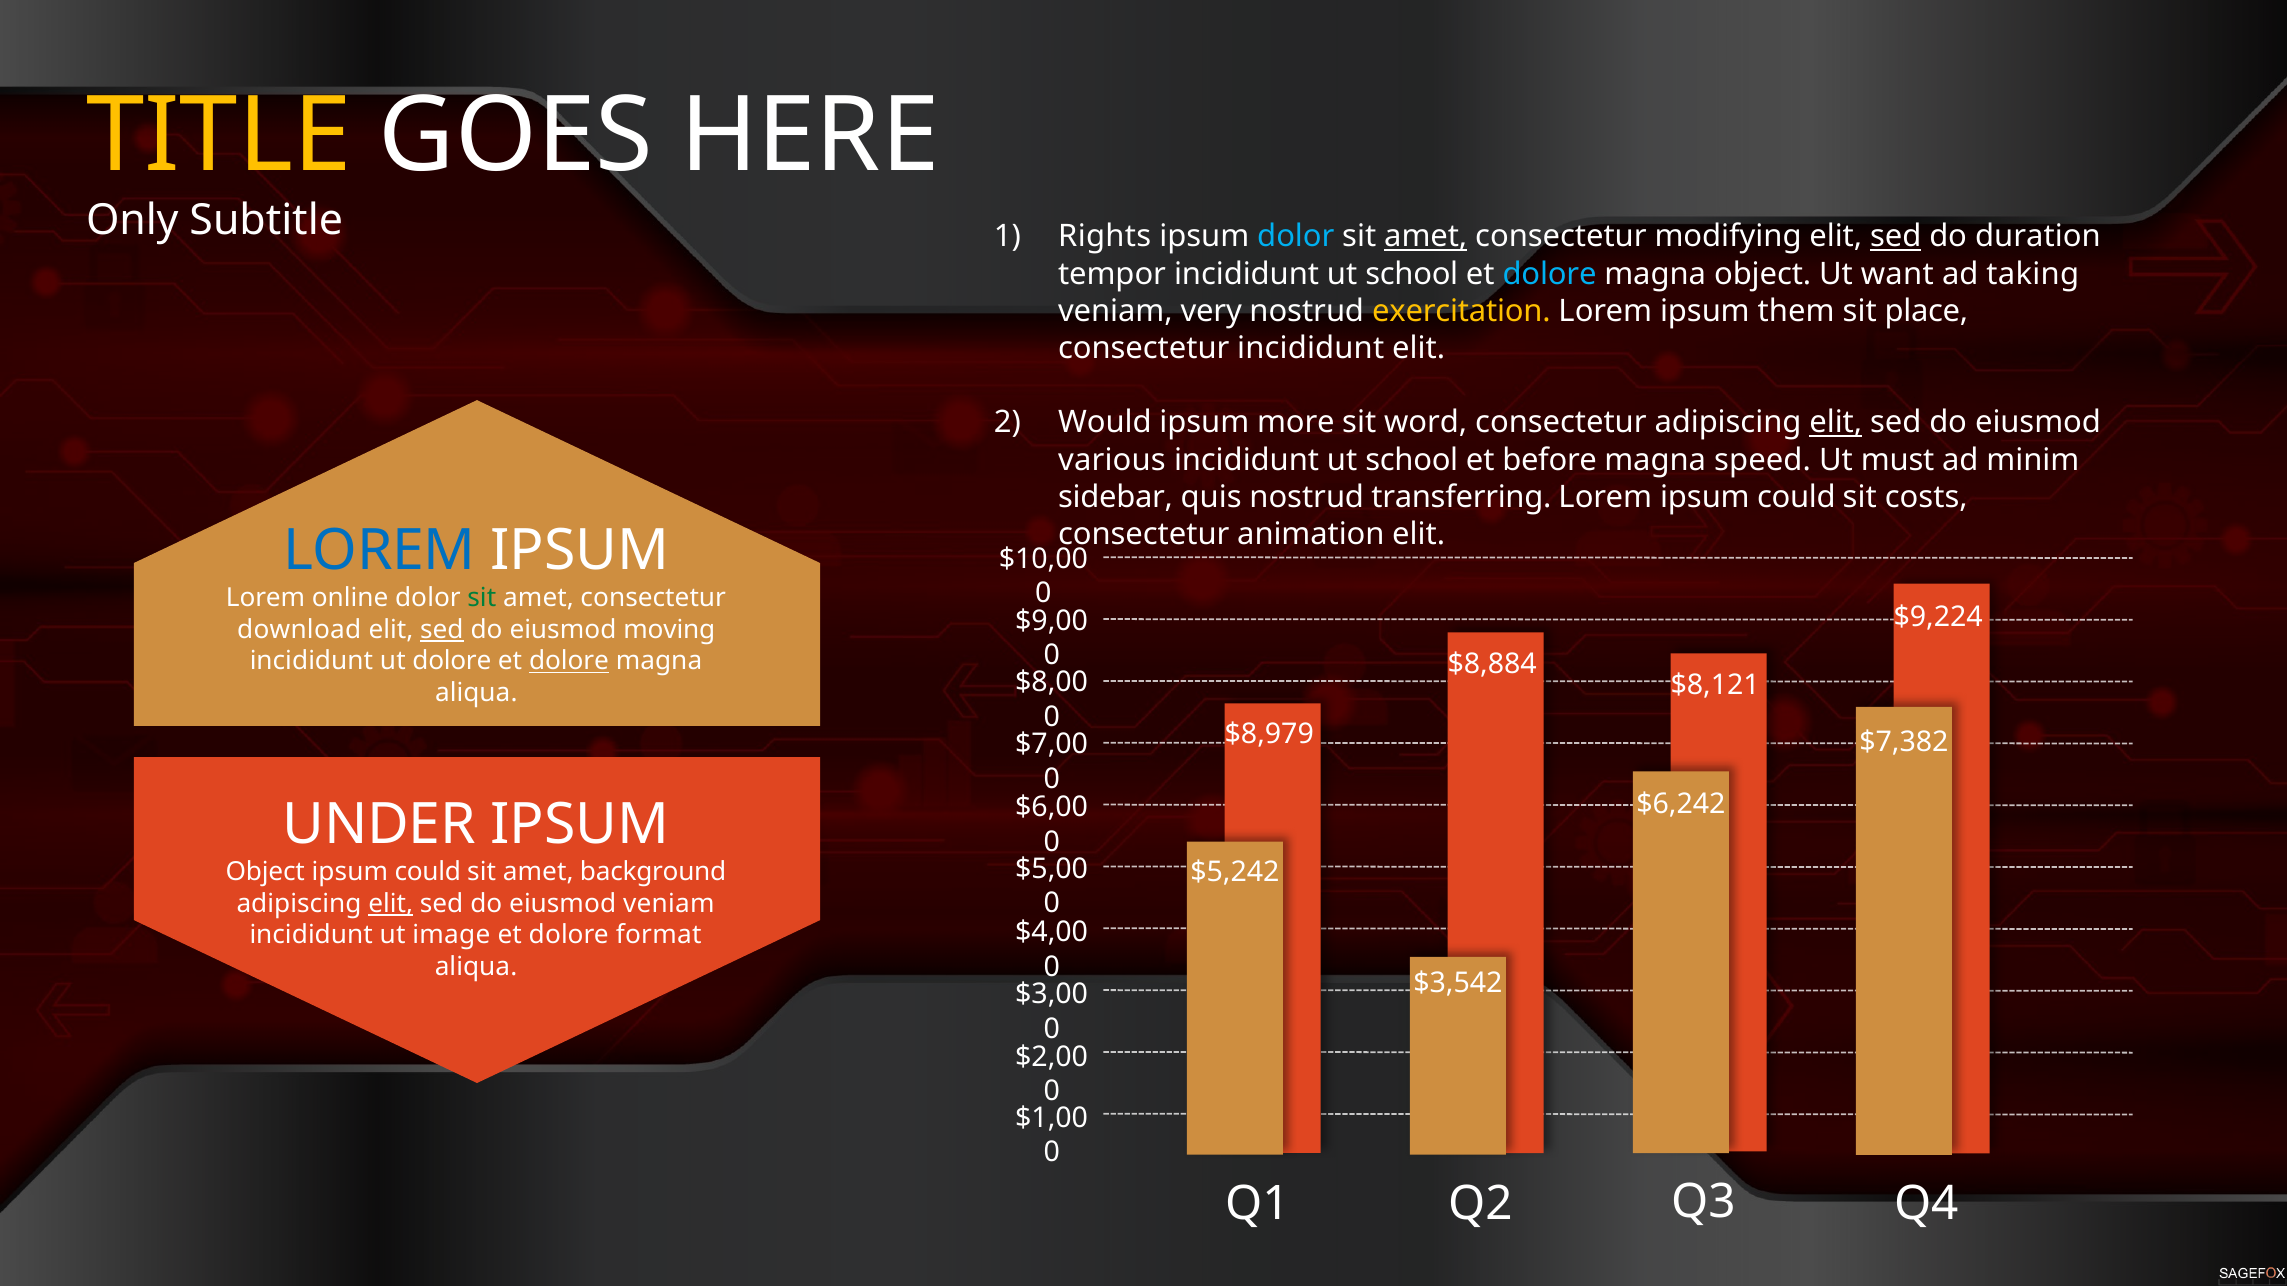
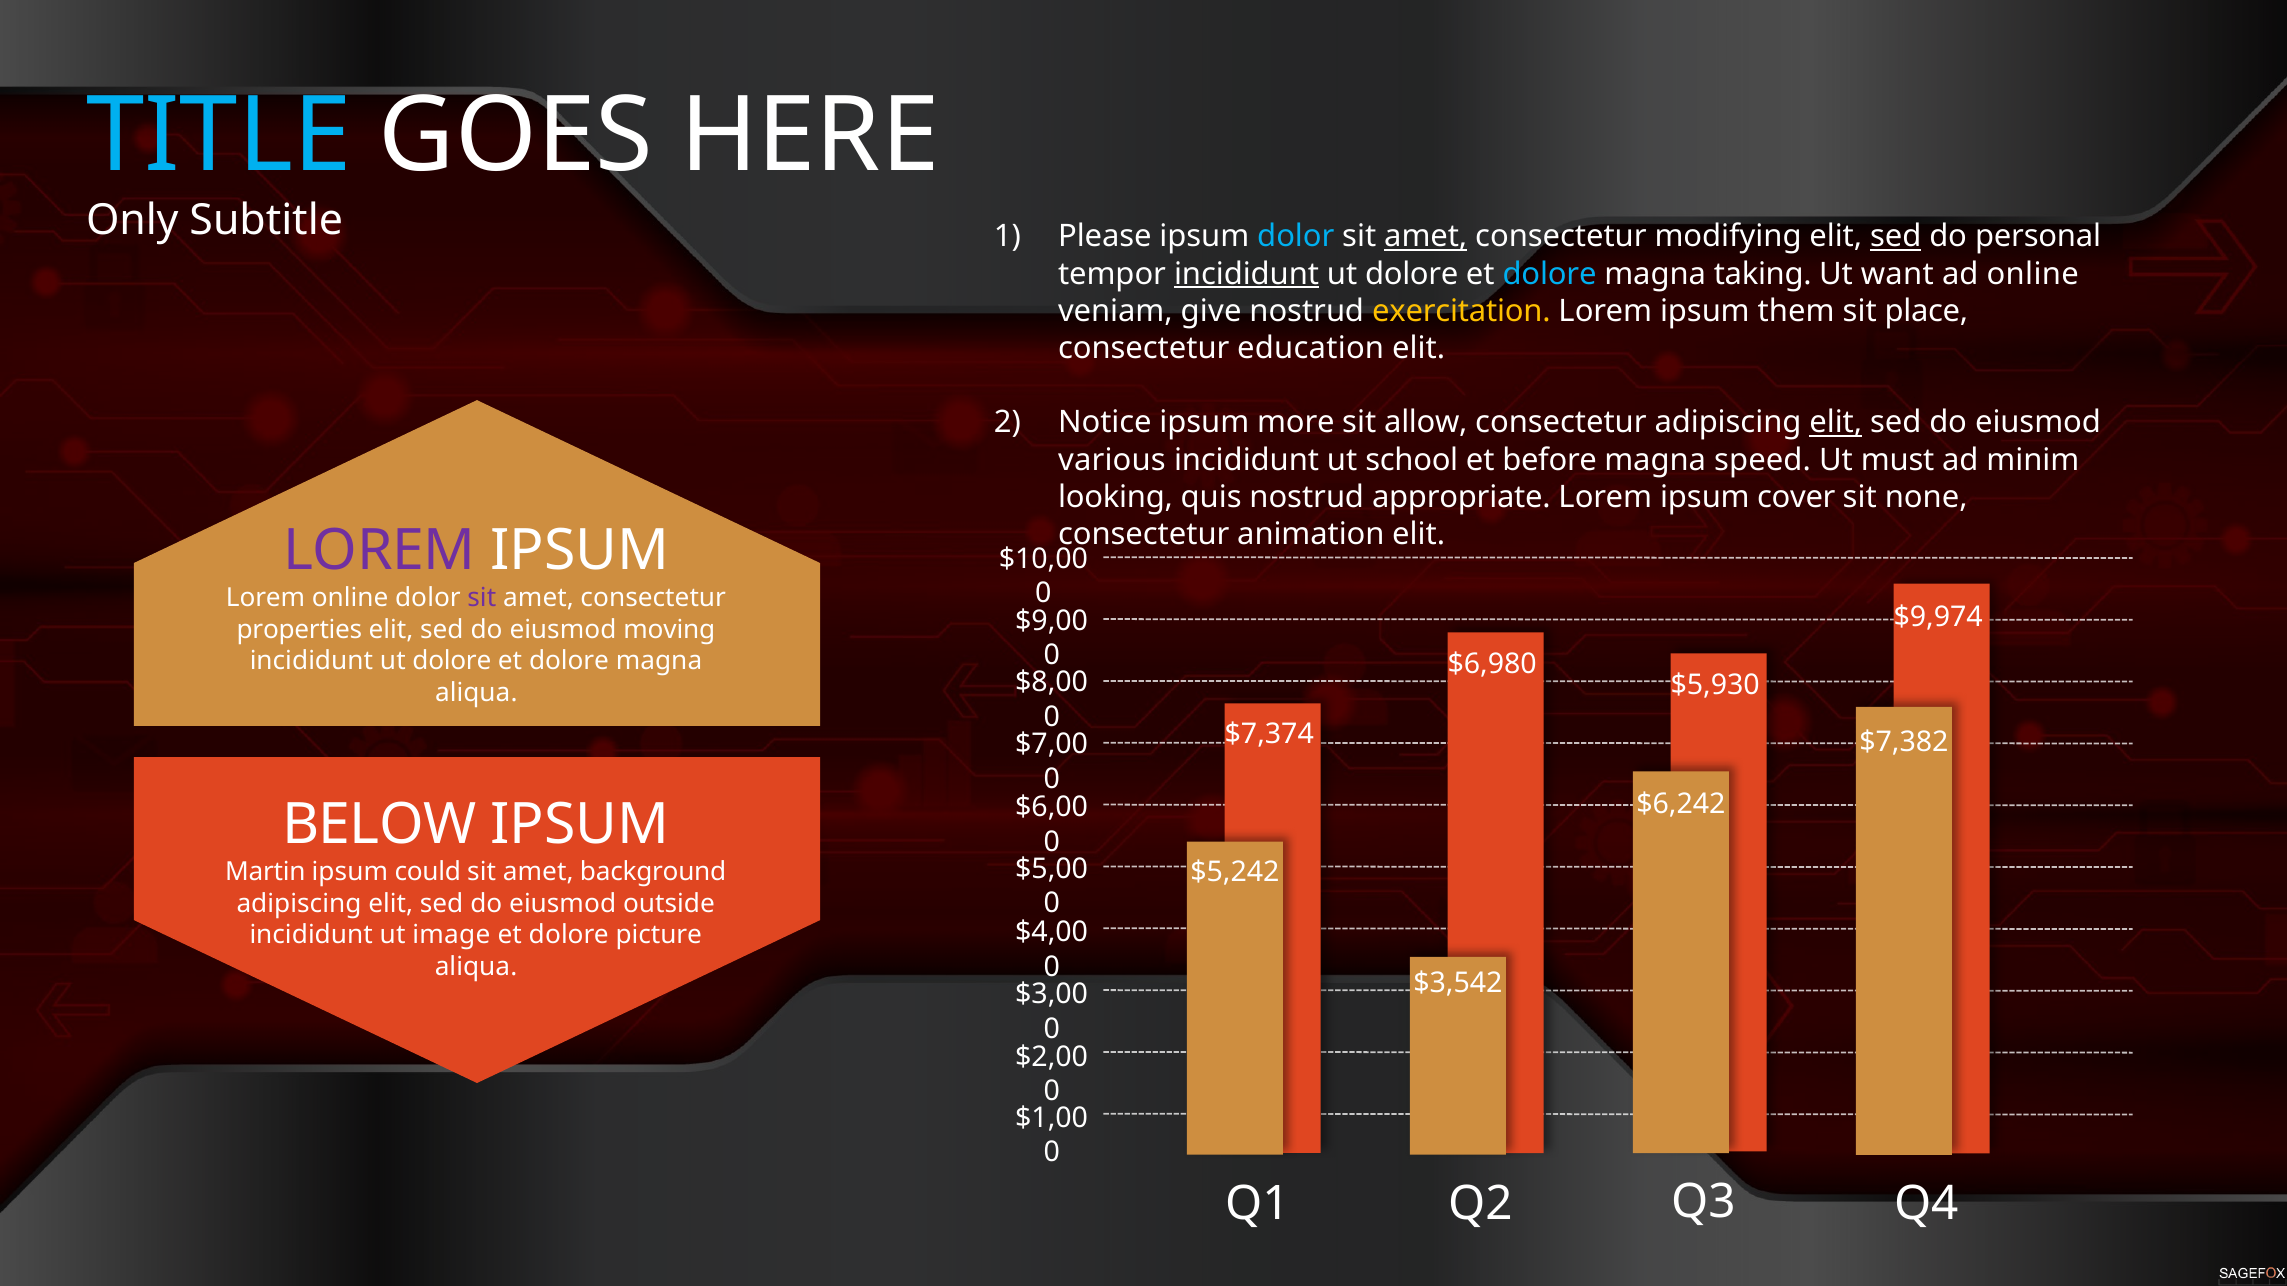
TITLE colour: yellow -> light blue
Rights: Rights -> Please
duration: duration -> personal
incididunt at (1247, 274) underline: none -> present
school at (1412, 274): school -> dolore
magna object: object -> taking
ad taking: taking -> online
very: very -> give
consectetur incididunt: incididunt -> education
Would: Would -> Notice
word: word -> allow
sidebar: sidebar -> looking
transferring: transferring -> appropriate
Lorem ipsum could: could -> cover
costs: costs -> none
LOREM at (379, 551) colour: blue -> purple
sit at (482, 598) colour: green -> purple
$9,224: $9,224 -> $9,974
download: download -> properties
sed at (442, 630) underline: present -> none
dolore at (569, 661) underline: present -> none
$8,884: $8,884 -> $6,980
$8,121: $8,121 -> $5,930
$8,979: $8,979 -> $7,374
UNDER: UNDER -> BELOW
Object at (265, 872): Object -> Martin
elit at (391, 904) underline: present -> none
eiusmod veniam: veniam -> outside
format: format -> picture
